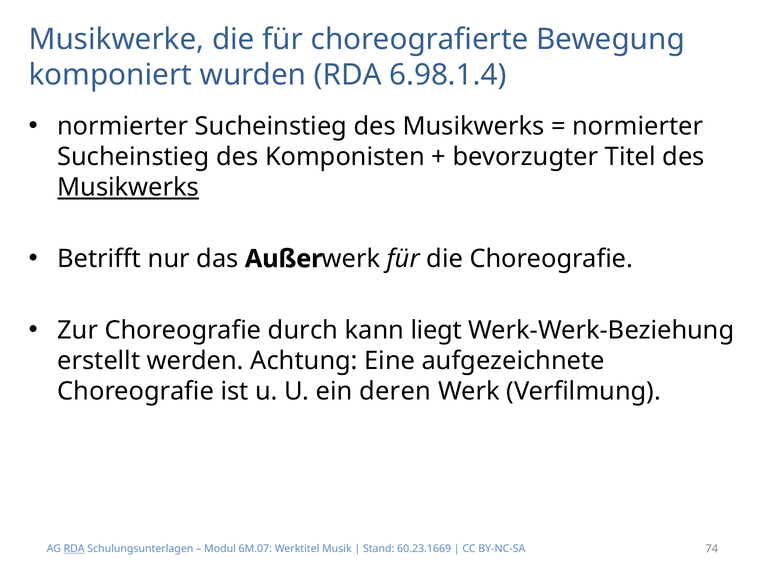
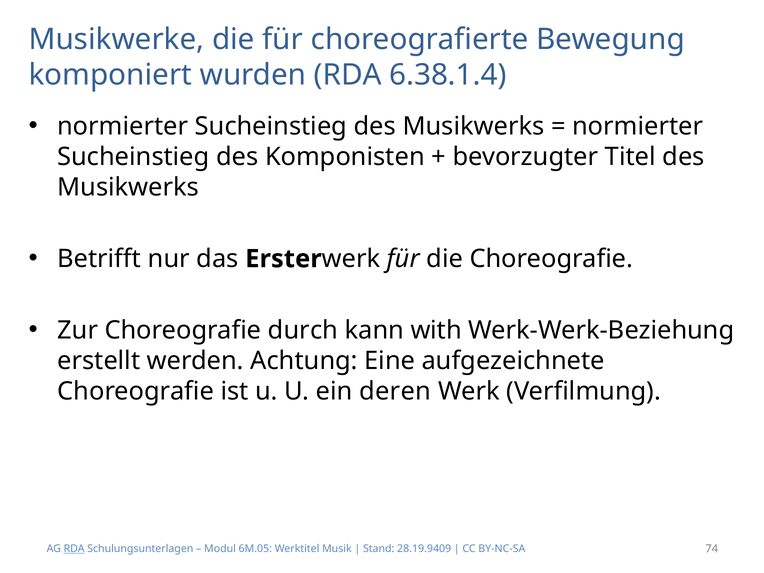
6.98.1.4: 6.98.1.4 -> 6.38.1.4
Musikwerks at (128, 188) underline: present -> none
Außer: Außer -> Erster
liegt: liegt -> with
6M.07: 6M.07 -> 6M.05
60.23.1669: 60.23.1669 -> 28.19.9409
